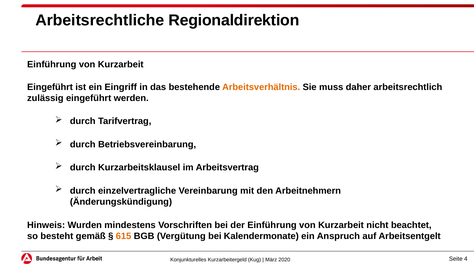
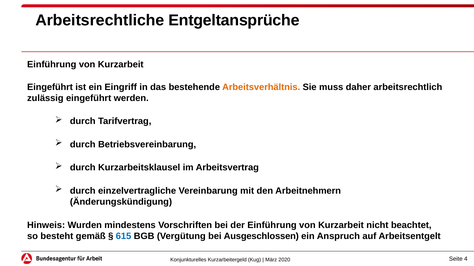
Regionaldirektion: Regionaldirektion -> Entgeltansprüche
615 colour: orange -> blue
Kalendermonate: Kalendermonate -> Ausgeschlossen
